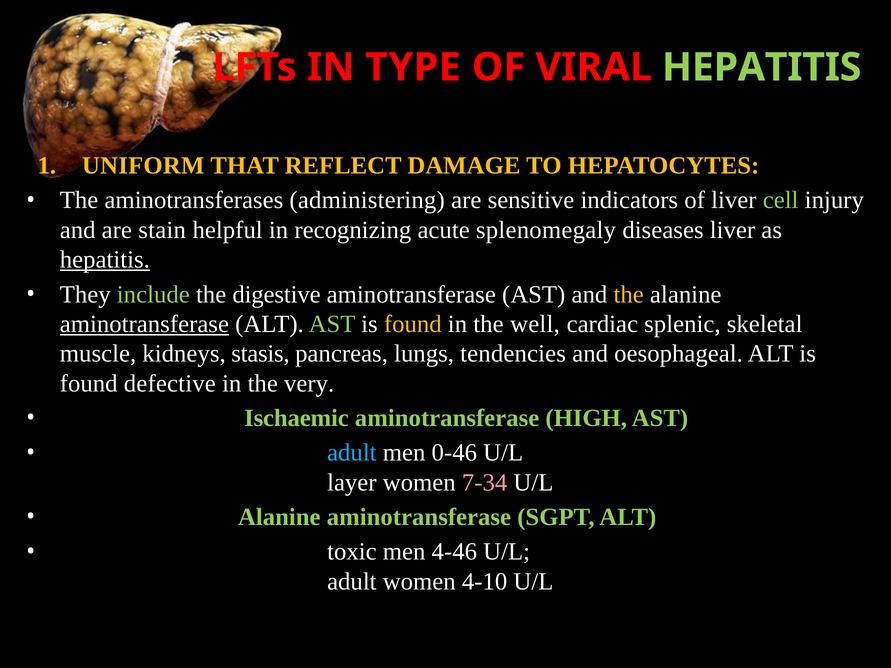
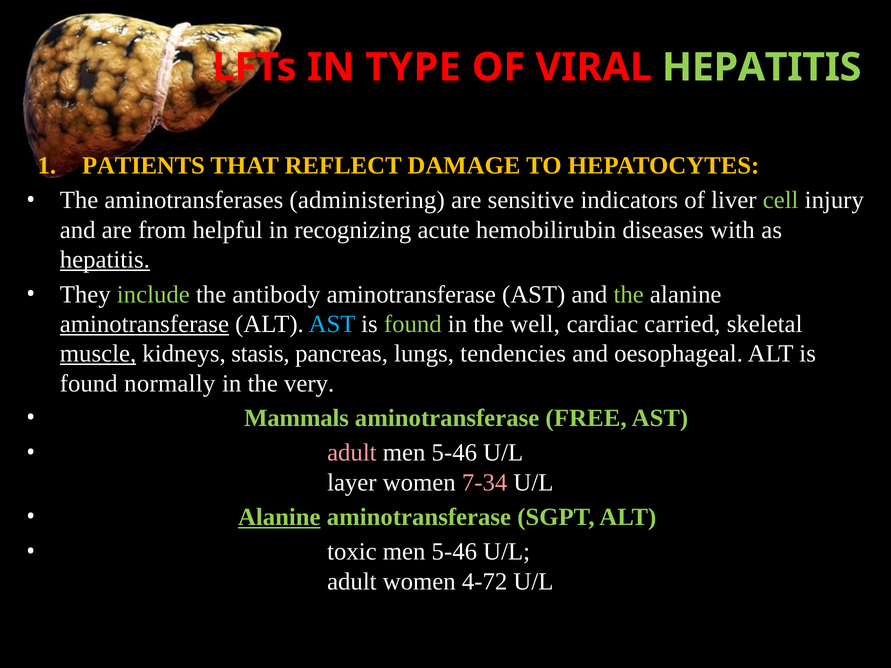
UNIFORM: UNIFORM -> PATIENTS
stain: stain -> from
splenomegaly: splenomegaly -> hemobilirubin
diseases liver: liver -> with
digestive: digestive -> antibody
the at (629, 294) colour: yellow -> light green
AST at (332, 324) colour: light green -> light blue
found at (413, 324) colour: yellow -> light green
splenic: splenic -> carried
muscle underline: none -> present
defective: defective -> normally
Ischaemic: Ischaemic -> Mammals
HIGH: HIGH -> FREE
adult at (352, 453) colour: light blue -> pink
0-46 at (454, 453): 0-46 -> 5-46
Alanine at (279, 517) underline: none -> present
4-46 at (454, 552): 4-46 -> 5-46
4-10: 4-10 -> 4-72
